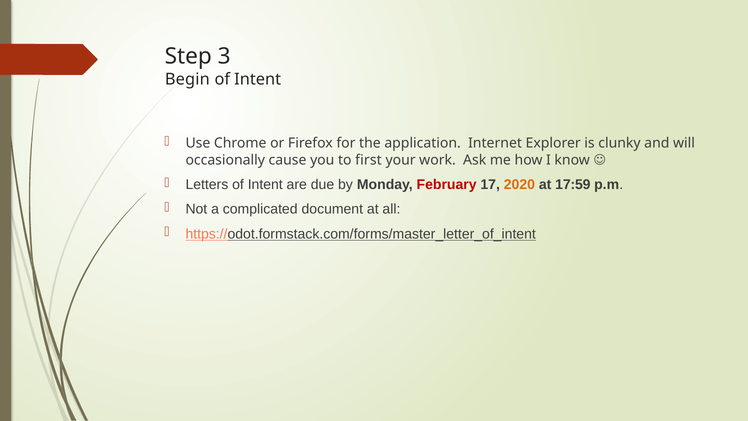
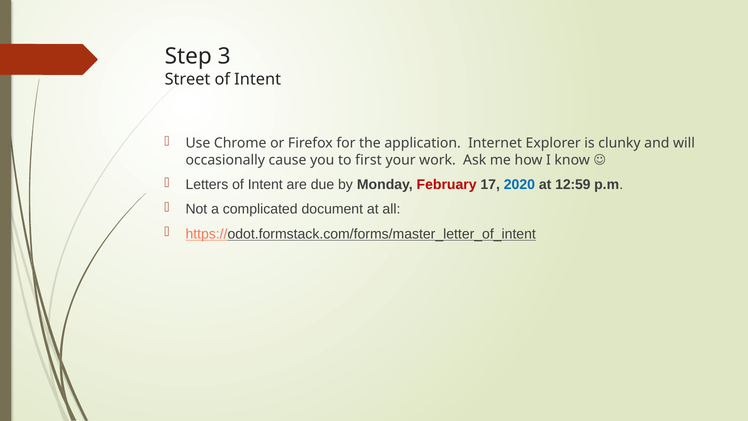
Begin: Begin -> Street
2020 colour: orange -> blue
17:59: 17:59 -> 12:59
